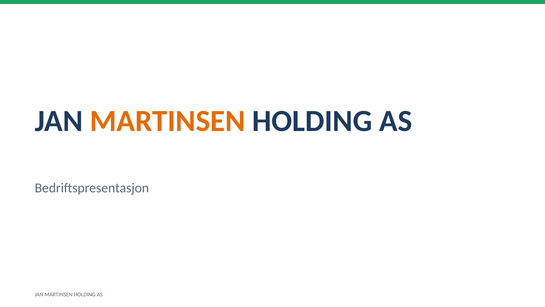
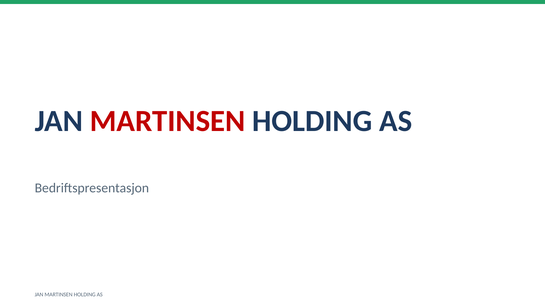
MARTINSEN at (168, 121) colour: orange -> red
